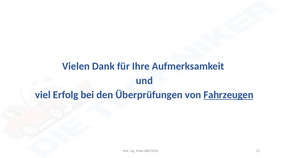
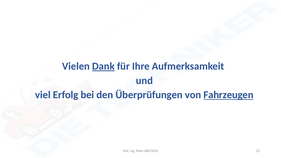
Dank underline: none -> present
